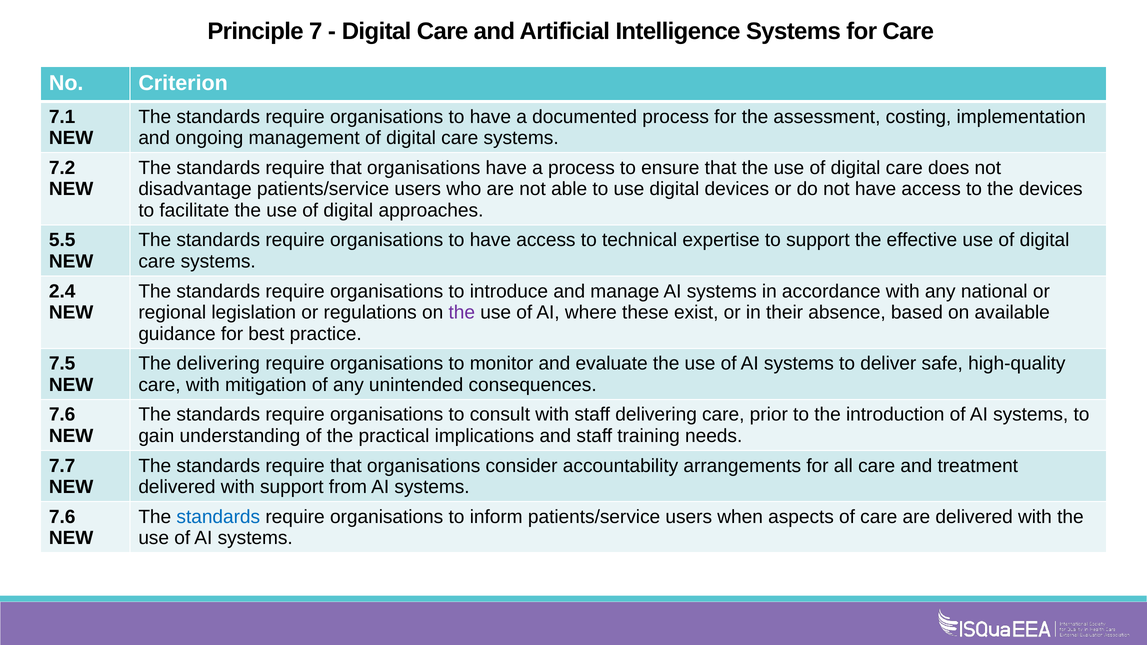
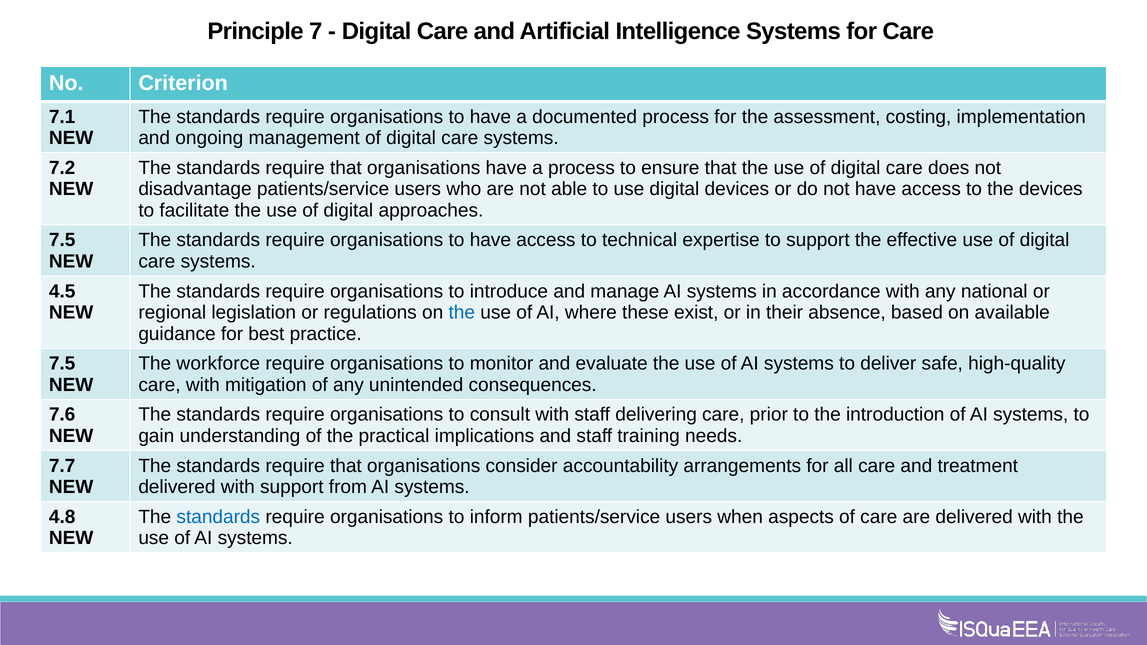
5.5 at (62, 240): 5.5 -> 7.5
2.4: 2.4 -> 4.5
the at (462, 313) colour: purple -> blue
The delivering: delivering -> workforce
7.6 at (62, 517): 7.6 -> 4.8
